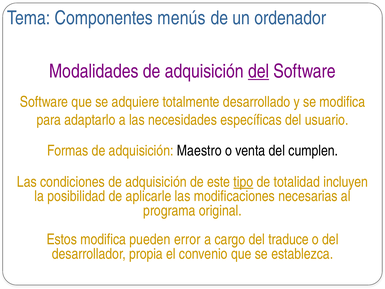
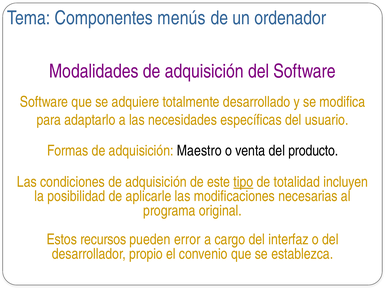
del at (259, 71) underline: present -> none
cumplen: cumplen -> producto
Estos modifica: modifica -> recursos
traduce: traduce -> interfaz
propia: propia -> propio
